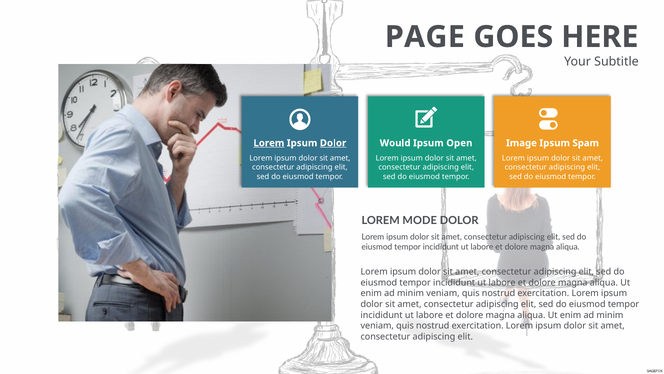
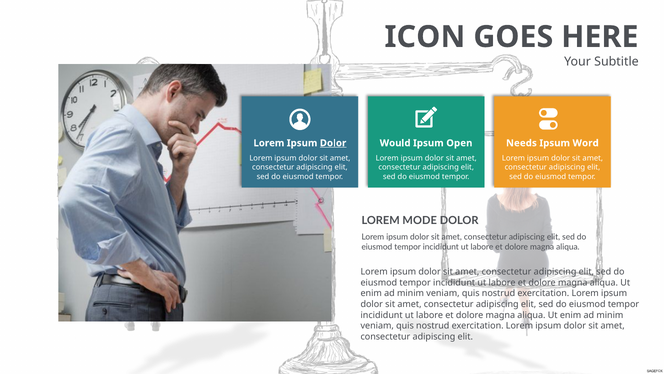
PAGE: PAGE -> ICON
Lorem at (269, 143) underline: present -> none
Image: Image -> Needs
Spam: Spam -> Word
